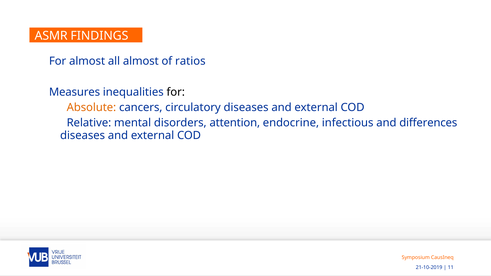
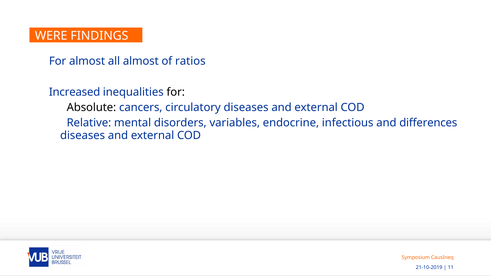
ASMR: ASMR -> WERE
Measures: Measures -> Increased
Absolute colour: orange -> black
attention: attention -> variables
